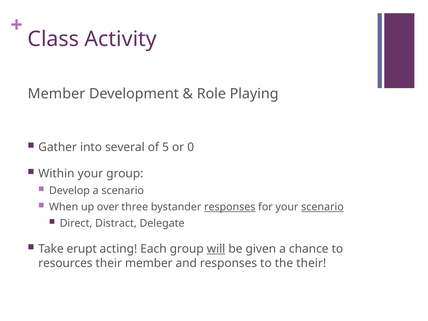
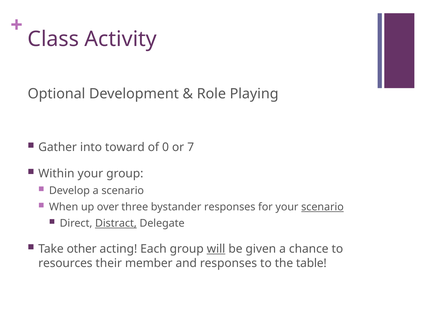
Member at (56, 94): Member -> Optional
several: several -> toward
5: 5 -> 0
0: 0 -> 7
responses at (230, 207) underline: present -> none
Distract underline: none -> present
erupt: erupt -> other
the their: their -> table
